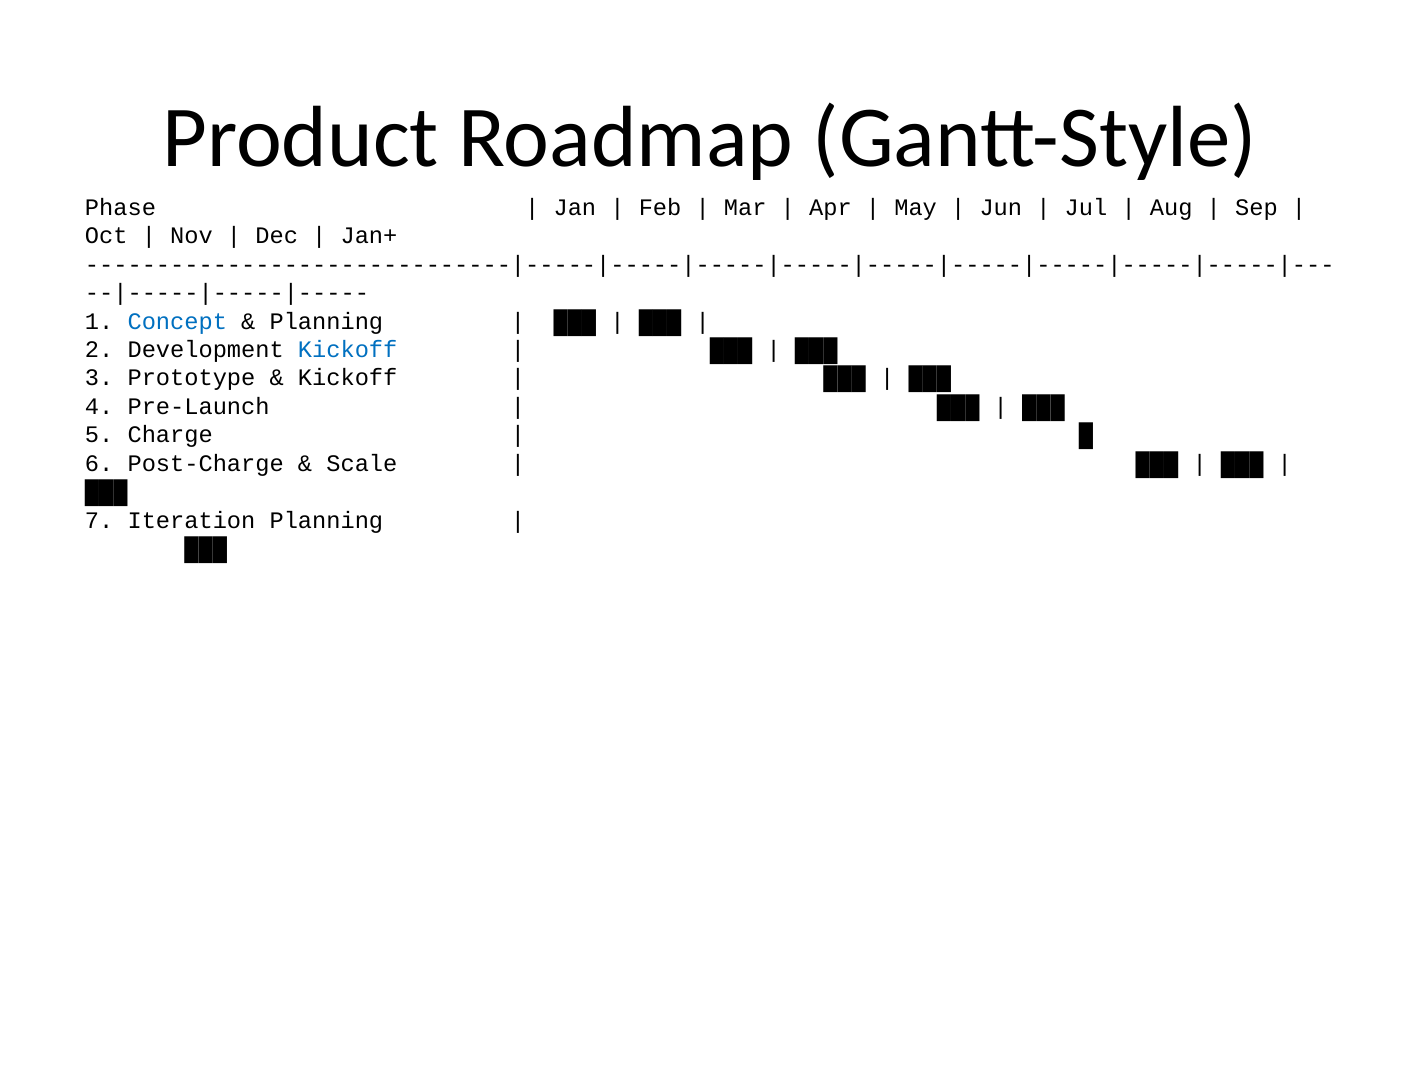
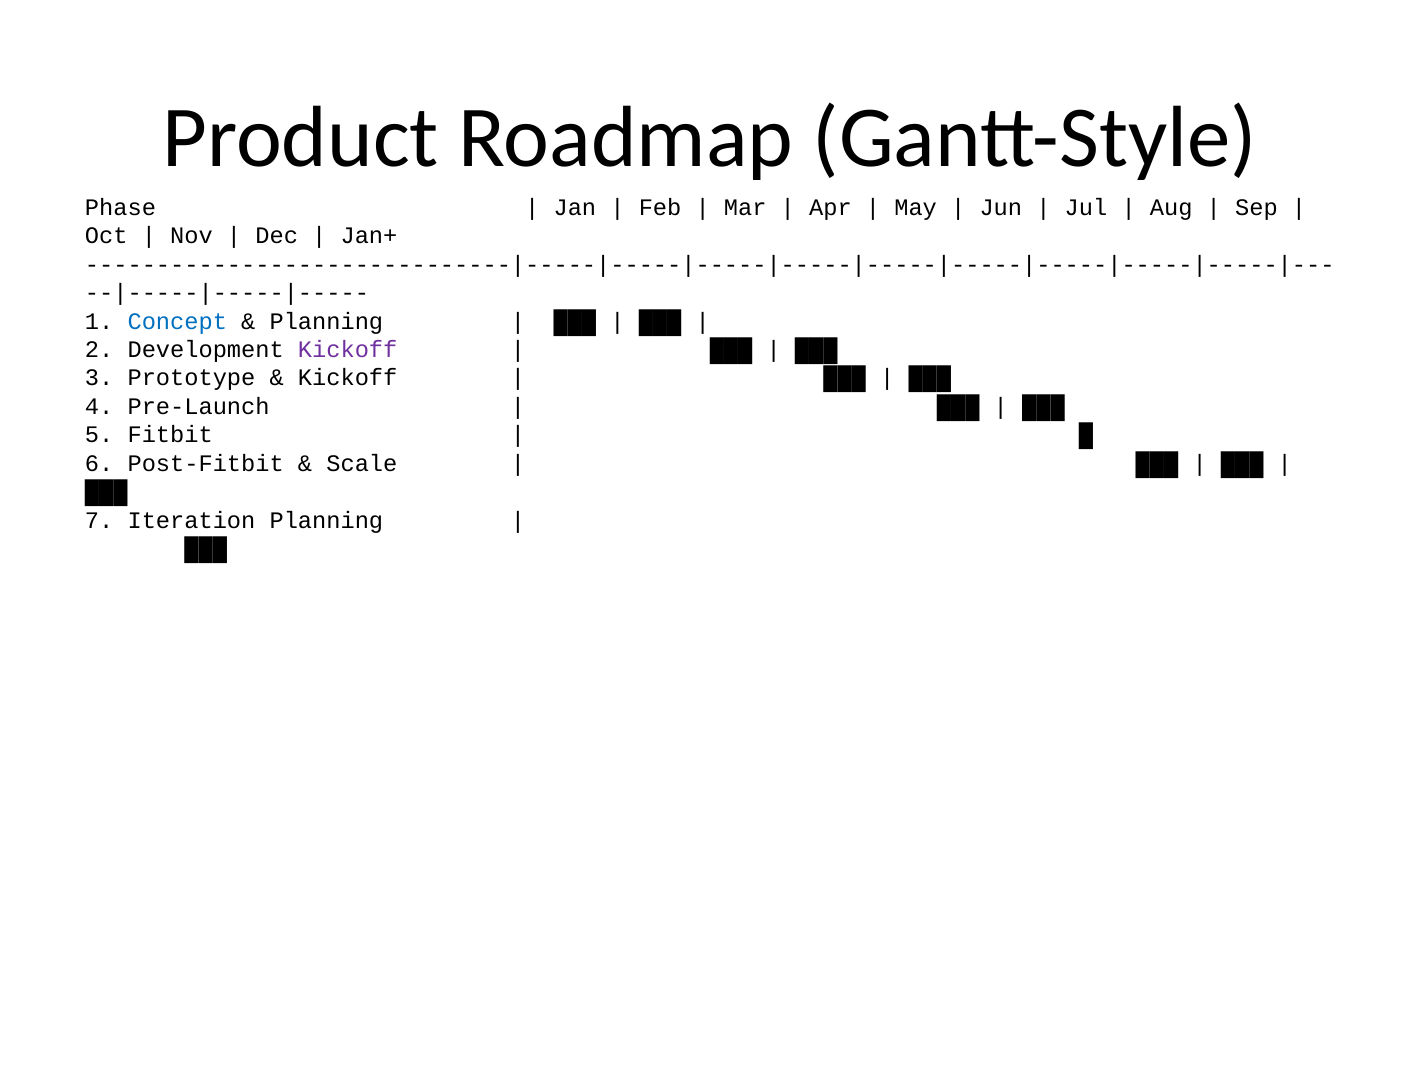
Kickoff at (348, 350) colour: blue -> purple
Charge: Charge -> Fitbit
Post-Charge: Post-Charge -> Post-Fitbit
